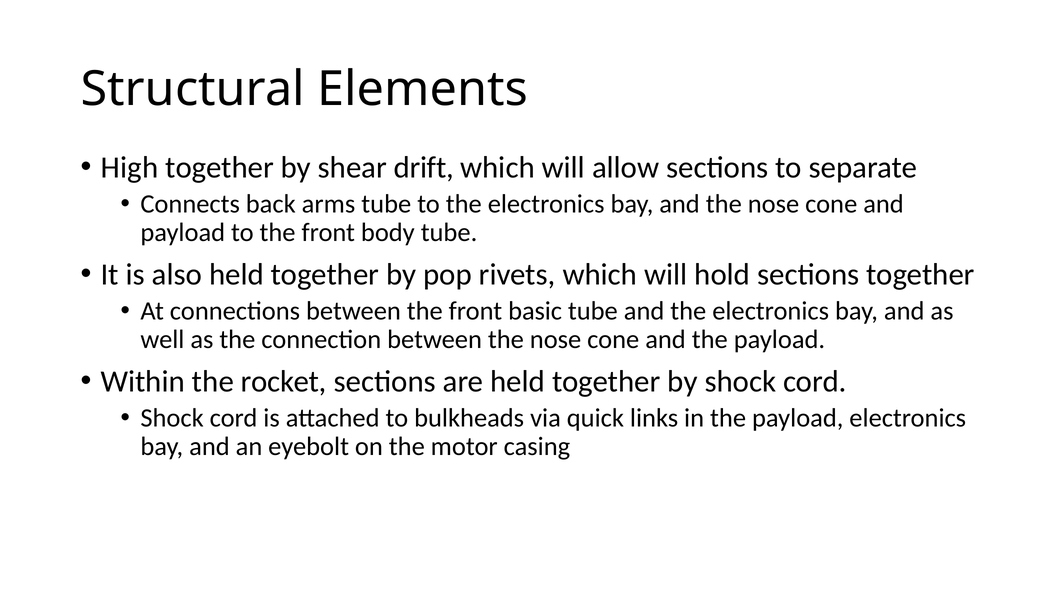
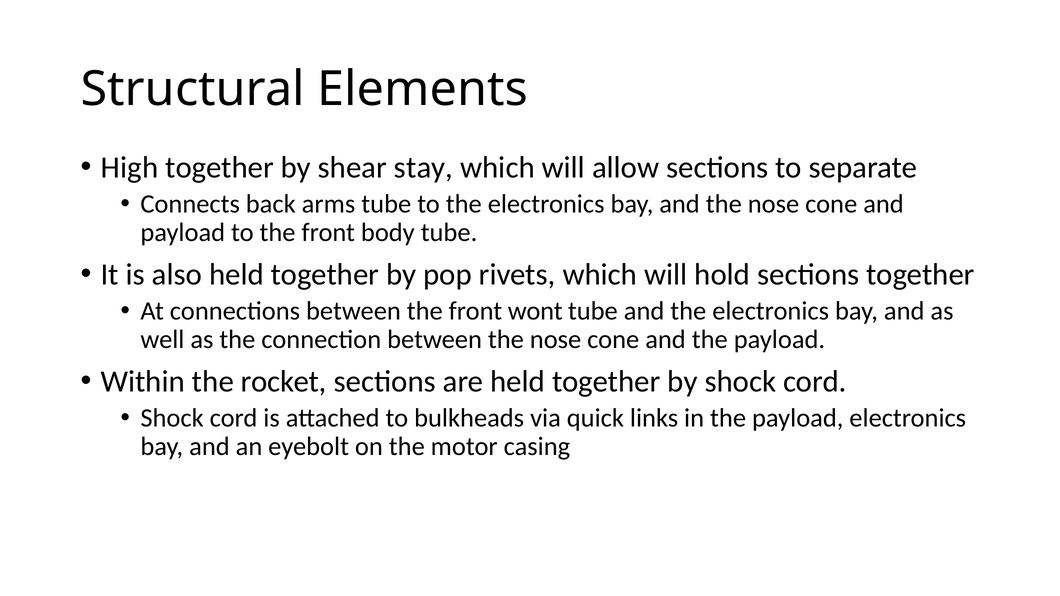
drift: drift -> stay
basic: basic -> wont
